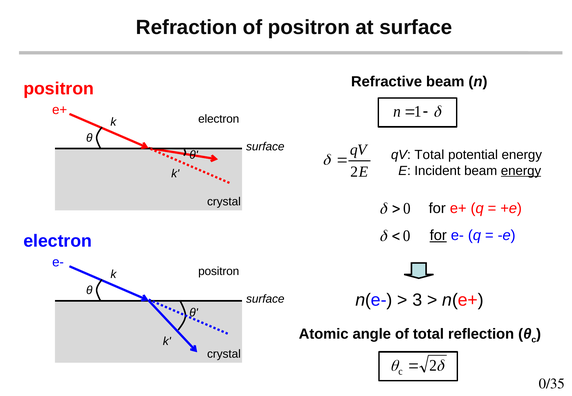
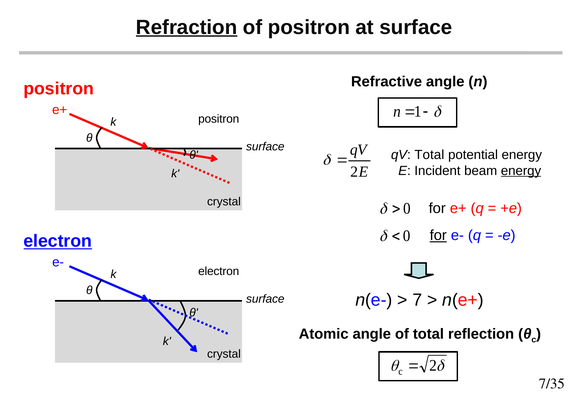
Refraction underline: none -> present
Refractive beam: beam -> angle
electron at (219, 119): electron -> positron
electron at (58, 241) underline: none -> present
positron at (219, 271): positron -> electron
3: 3 -> 7
0/35: 0/35 -> 7/35
